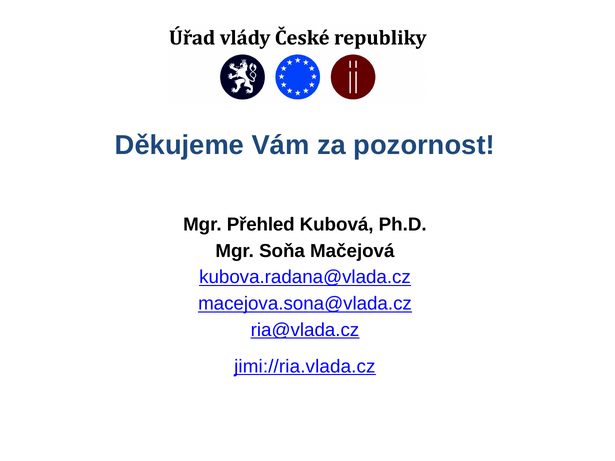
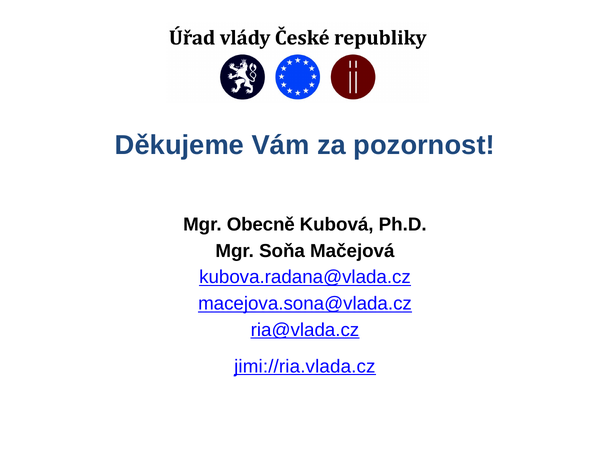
Přehled: Přehled -> Obecně
